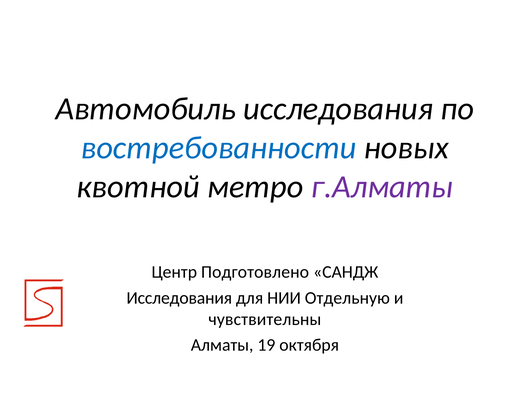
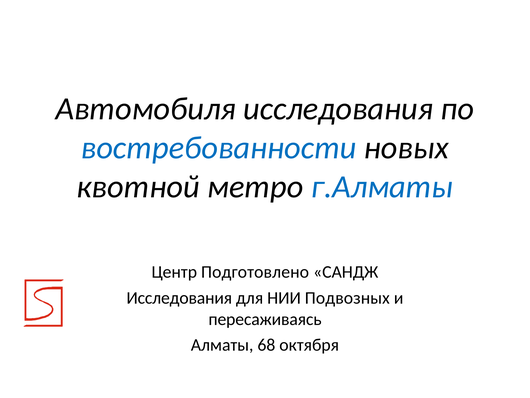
Автомобиль: Автомобиль -> Автомобиля
г.Алматы colour: purple -> blue
Отдельную: Отдельную -> Подвозных
чувствительны: чувствительны -> пересаживаясь
19: 19 -> 68
